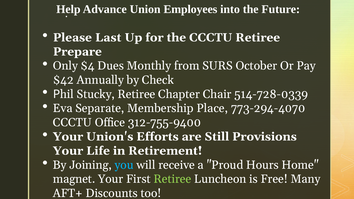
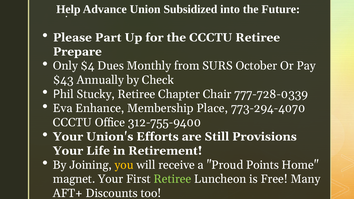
Employees: Employees -> Subsidized
Last: Last -> Part
$42: $42 -> $43
514-728-0339: 514-728-0339 -> 777-728-0339
Separate: Separate -> Enhance
you colour: light blue -> yellow
Hours: Hours -> Points
